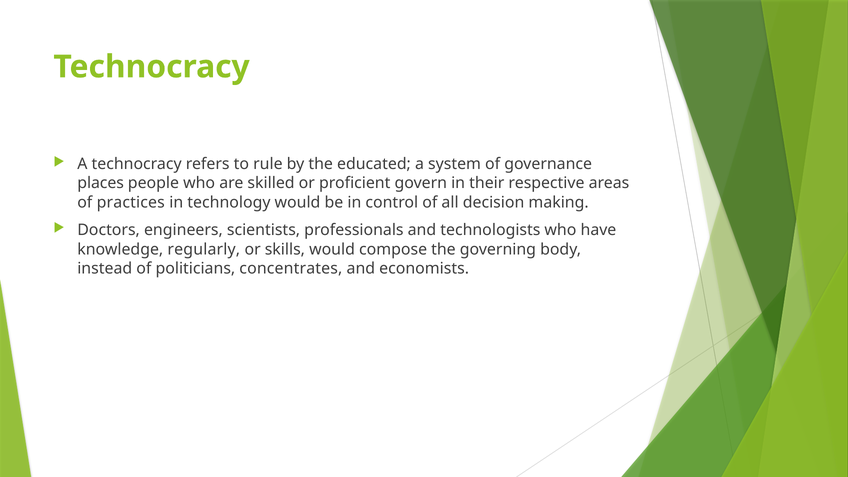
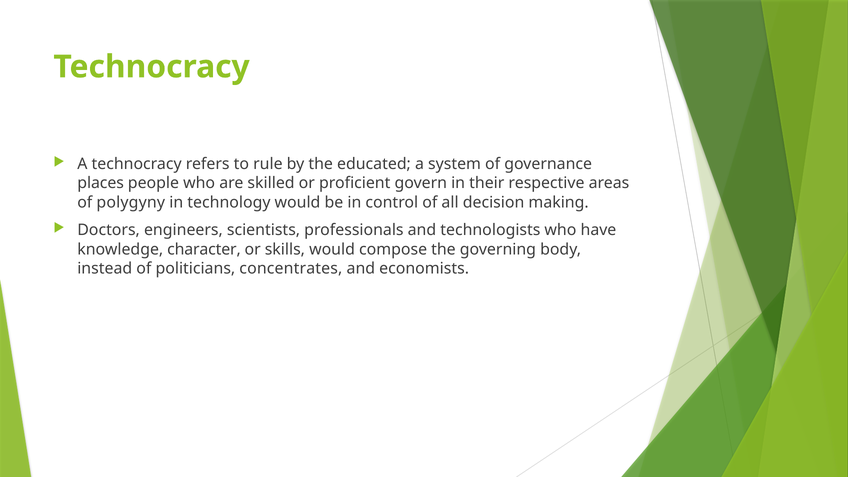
practices: practices -> polygyny
regularly: regularly -> character
